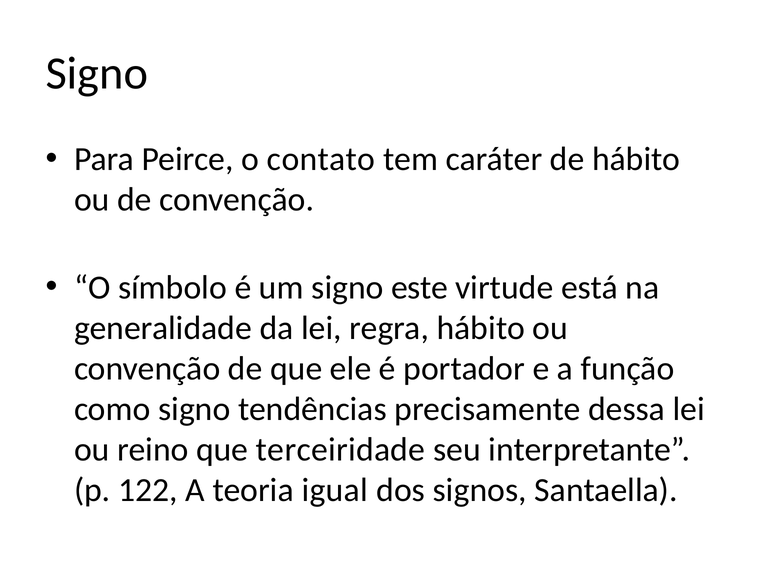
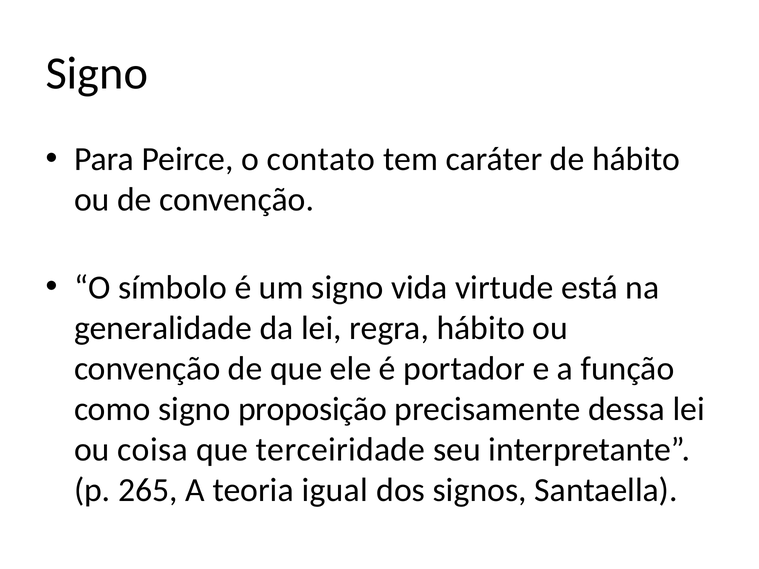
este: este -> vida
tendências: tendências -> proposição
reino: reino -> coisa
122: 122 -> 265
